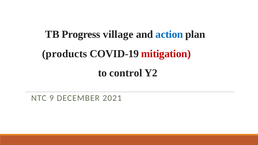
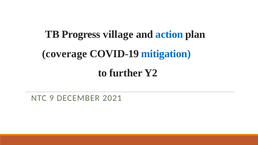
products: products -> coverage
mitigation colour: red -> blue
control: control -> further
